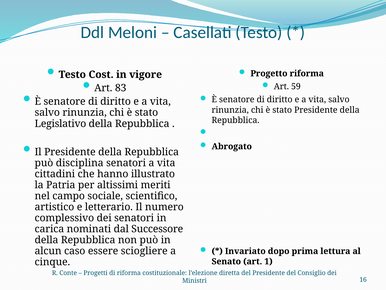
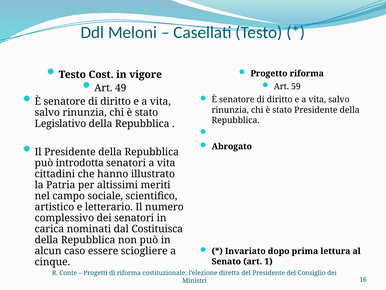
83: 83 -> 49
disciplina: disciplina -> introdotta
Successore: Successore -> Costituisca
